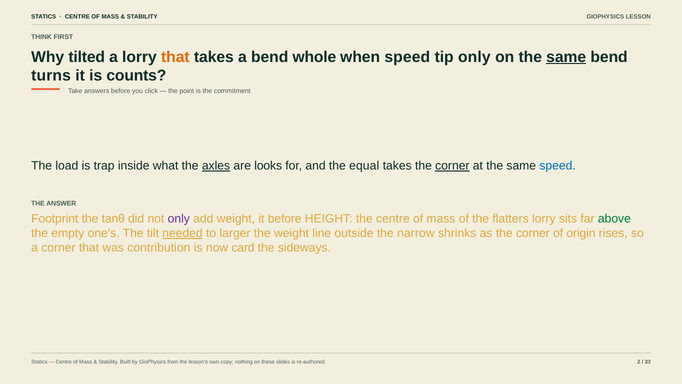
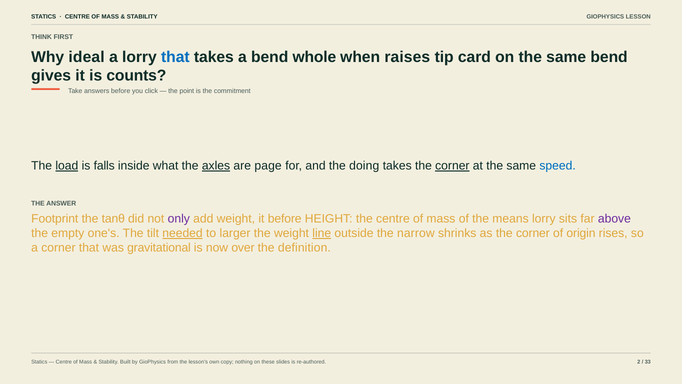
tilted: tilted -> ideal
that at (175, 57) colour: orange -> blue
when speed: speed -> raises
tip only: only -> card
same at (566, 57) underline: present -> none
turns: turns -> gives
load underline: none -> present
trap: trap -> falls
looks: looks -> page
equal: equal -> doing
flatters: flatters -> means
above colour: green -> purple
line underline: none -> present
contribution: contribution -> gravitational
card: card -> over
sideways: sideways -> definition
